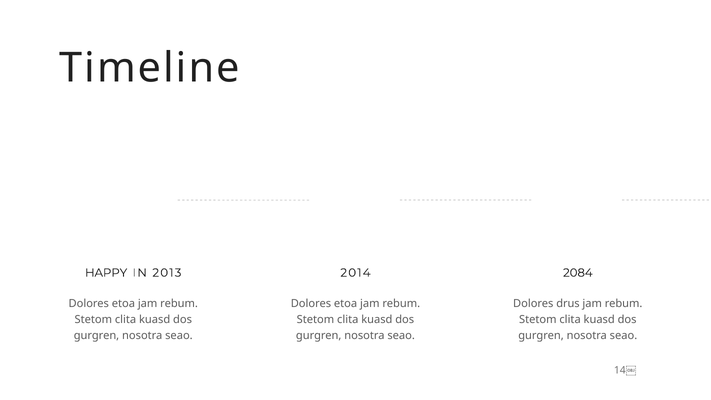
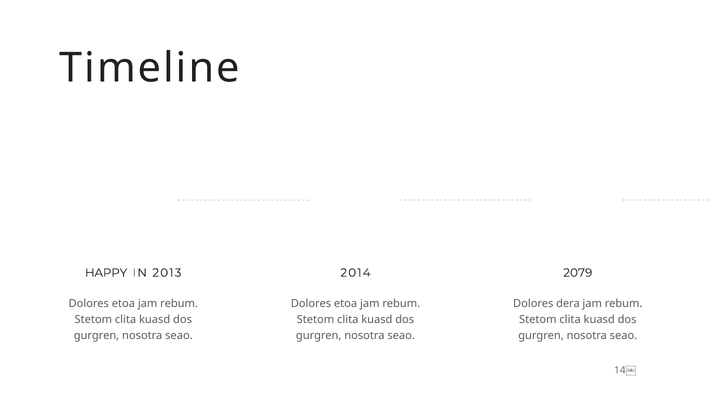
2084: 2084 -> 2079
drus: drus -> dera
